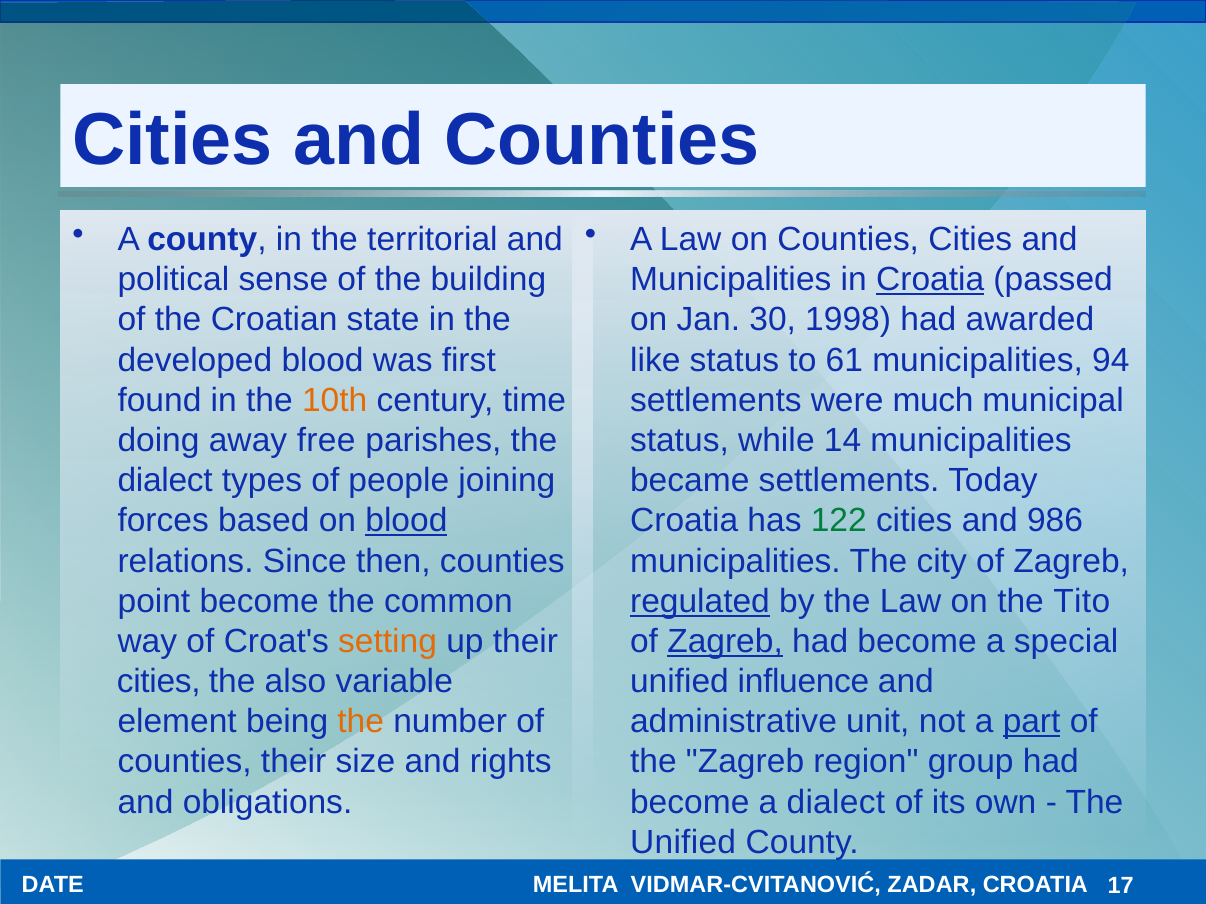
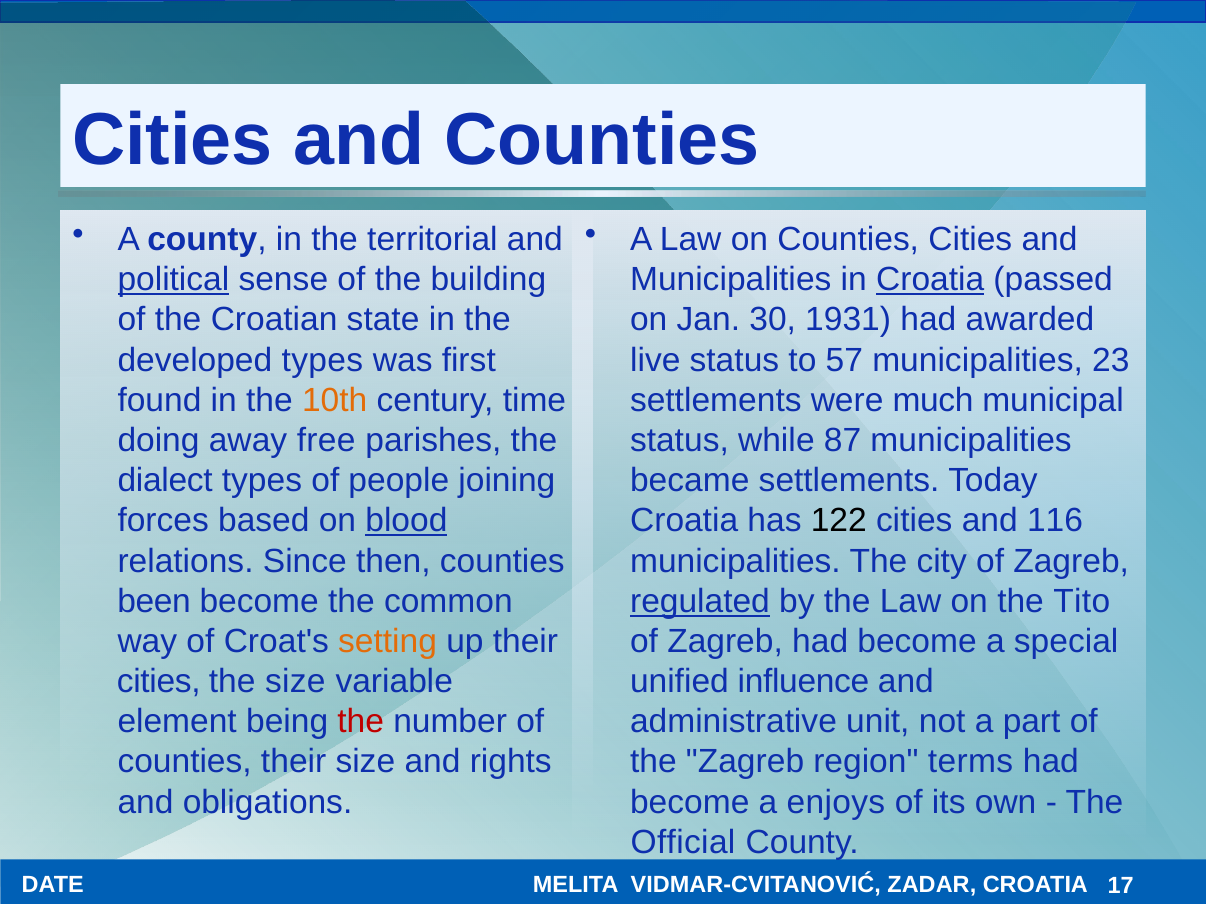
political underline: none -> present
1998: 1998 -> 1931
developed blood: blood -> types
like: like -> live
61: 61 -> 57
94: 94 -> 23
14: 14 -> 87
122 colour: green -> black
986: 986 -> 116
point: point -> been
Zagreb at (725, 642) underline: present -> none
the also: also -> size
the at (361, 722) colour: orange -> red
part underline: present -> none
group: group -> terms
a dialect: dialect -> enjoys
Unified at (683, 843): Unified -> Official
